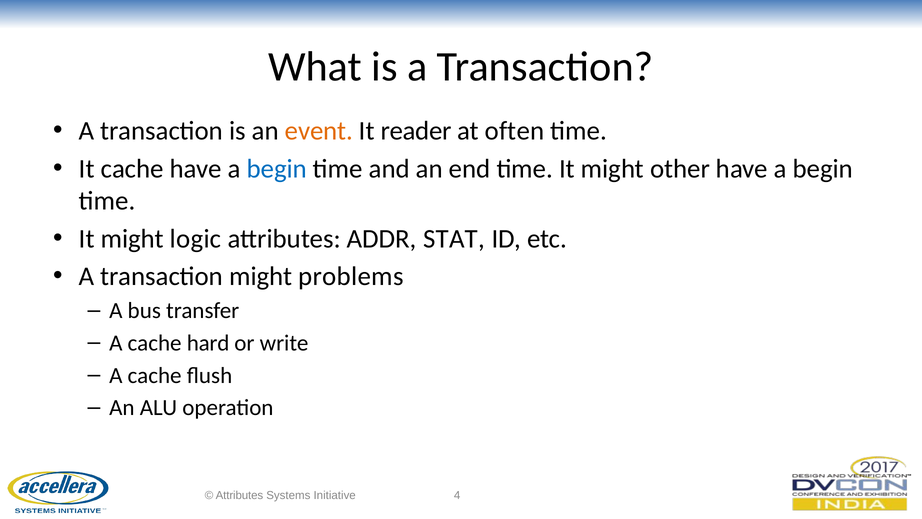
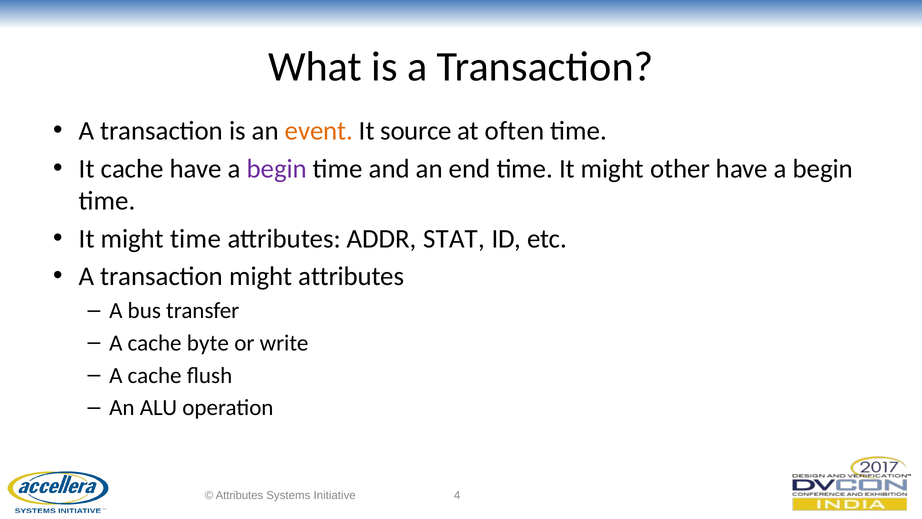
reader: reader -> source
begin at (277, 169) colour: blue -> purple
might logic: logic -> time
might problems: problems -> attributes
hard: hard -> byte
